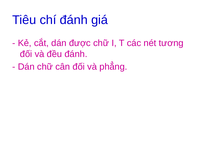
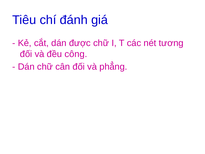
đều đánh: đánh -> công
